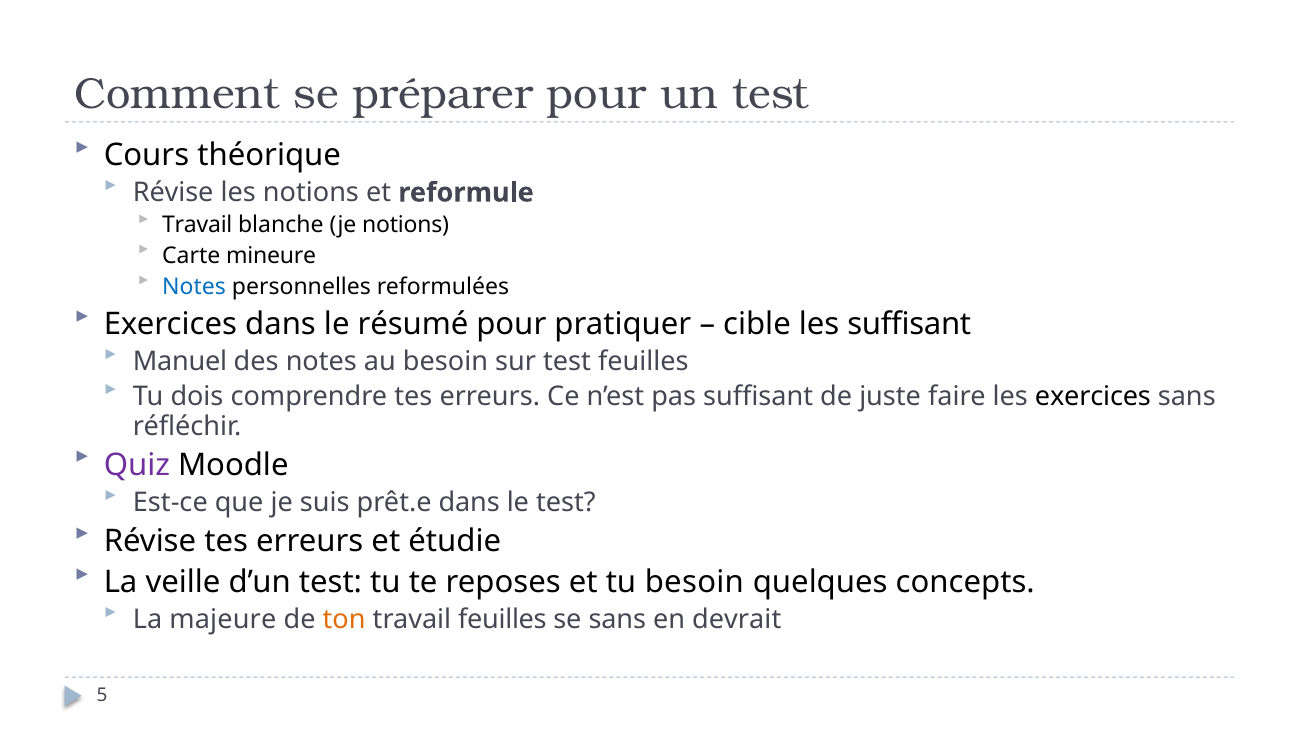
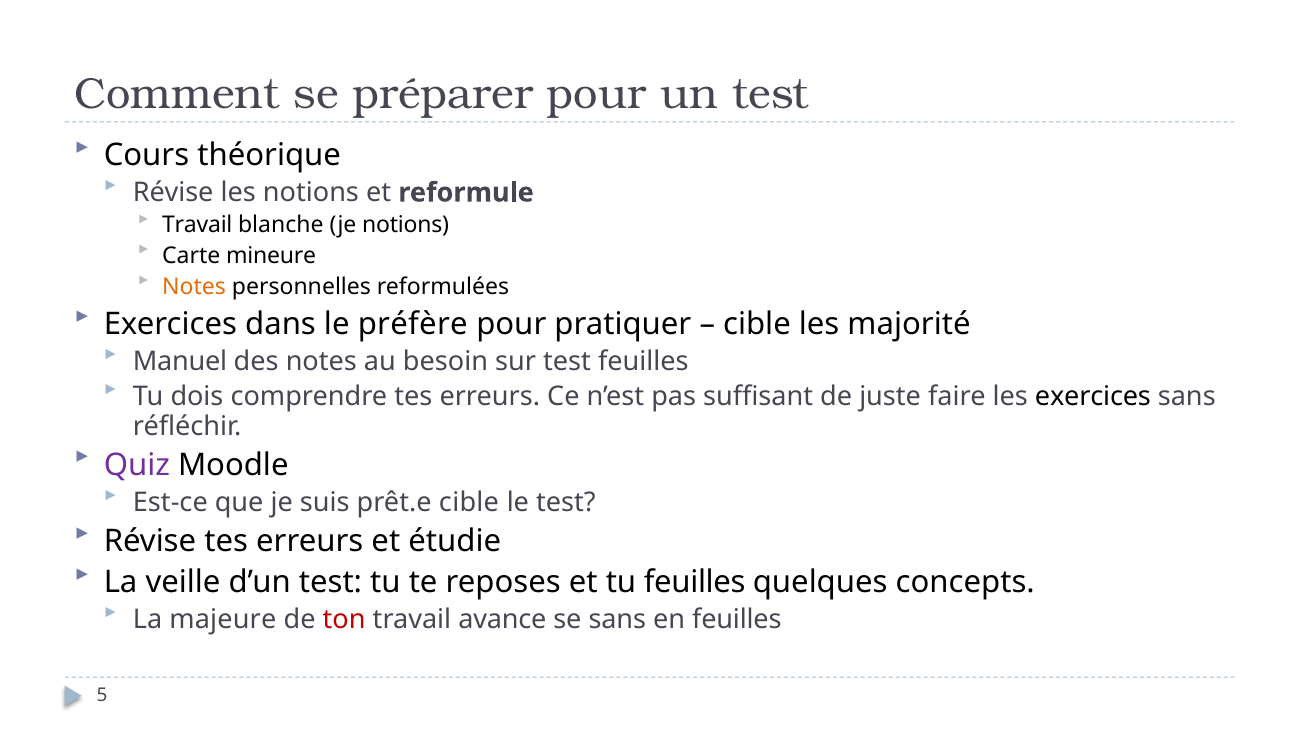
Notes at (194, 287) colour: blue -> orange
résumé: résumé -> préfère
les suffisant: suffisant -> majorité
prêt.e dans: dans -> cible
tu besoin: besoin -> feuilles
ton colour: orange -> red
travail feuilles: feuilles -> avance
en devrait: devrait -> feuilles
